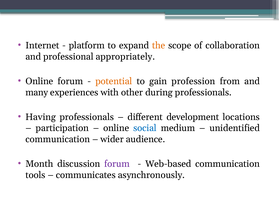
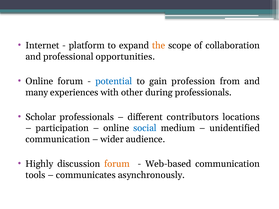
appropriately: appropriately -> opportunities
potential colour: orange -> blue
Having: Having -> Scholar
development: development -> contributors
Month: Month -> Highly
forum at (117, 164) colour: purple -> orange
